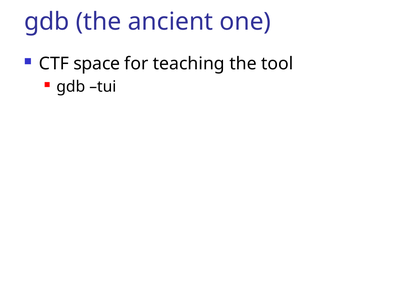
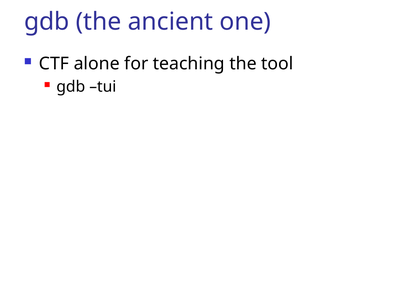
space: space -> alone
